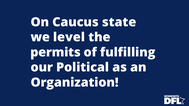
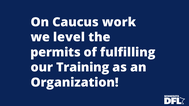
state: state -> work
Political: Political -> Training
